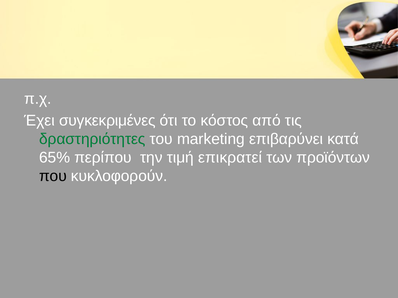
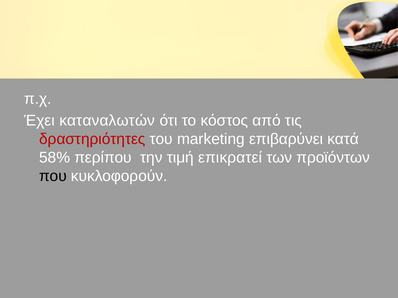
συγκεκριμένες: συγκεκριμένες -> καταναλωτών
δραστηριότητες colour: green -> red
65%: 65% -> 58%
